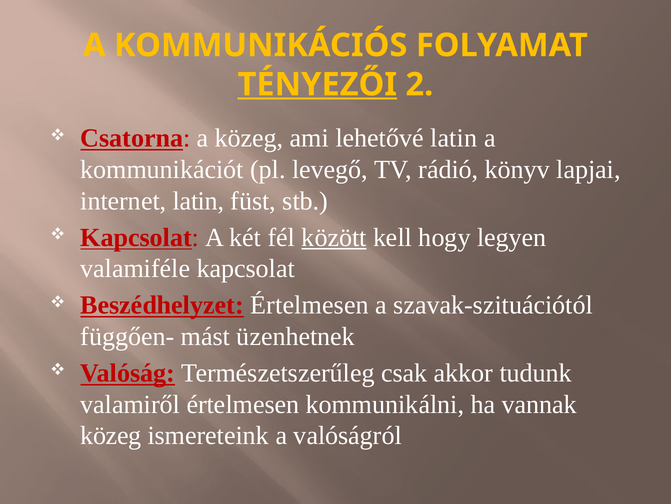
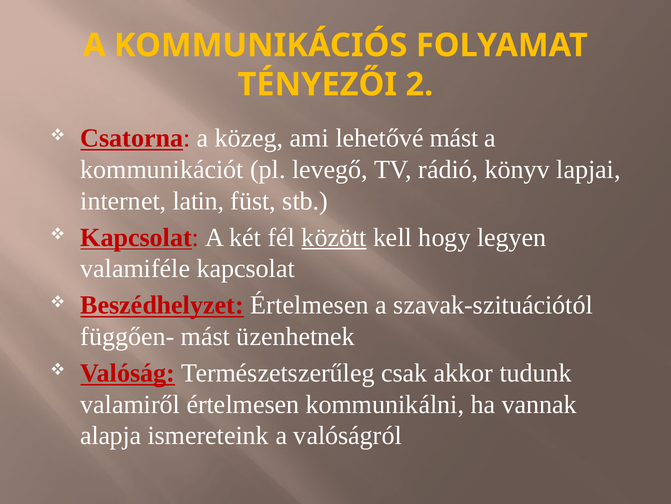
TÉNYEZŐI underline: present -> none
lehetővé latin: latin -> mást
közeg at (111, 435): közeg -> alapja
